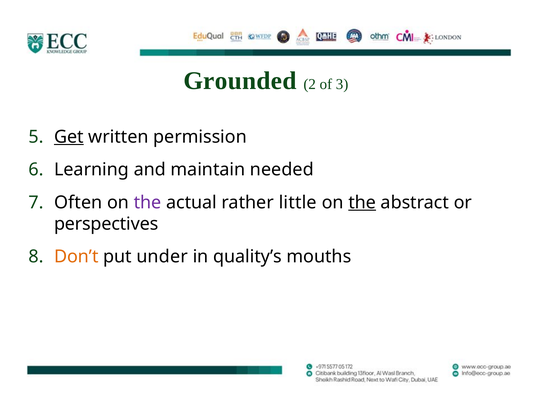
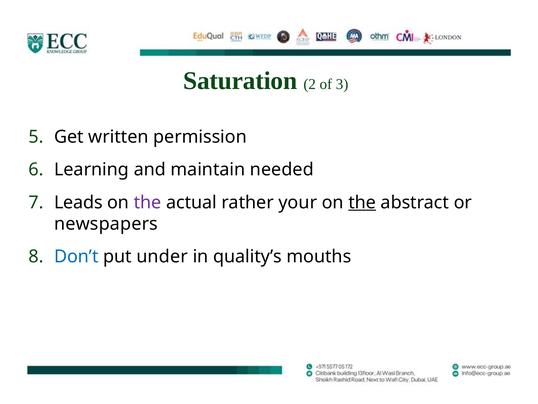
Grounded: Grounded -> Saturation
Get underline: present -> none
Often: Often -> Leads
little: little -> your
perspectives: perspectives -> newspapers
Don’t colour: orange -> blue
